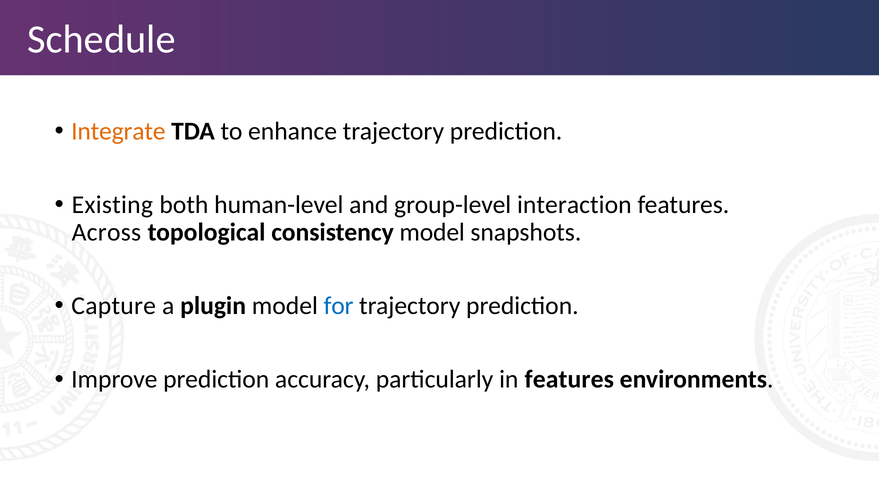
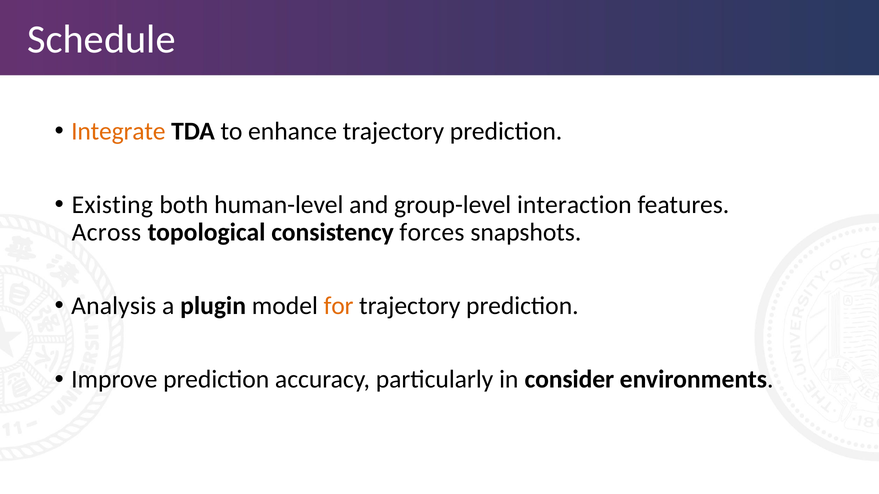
consistency model: model -> forces
Capture: Capture -> Analysis
for colour: blue -> orange
in features: features -> consider
